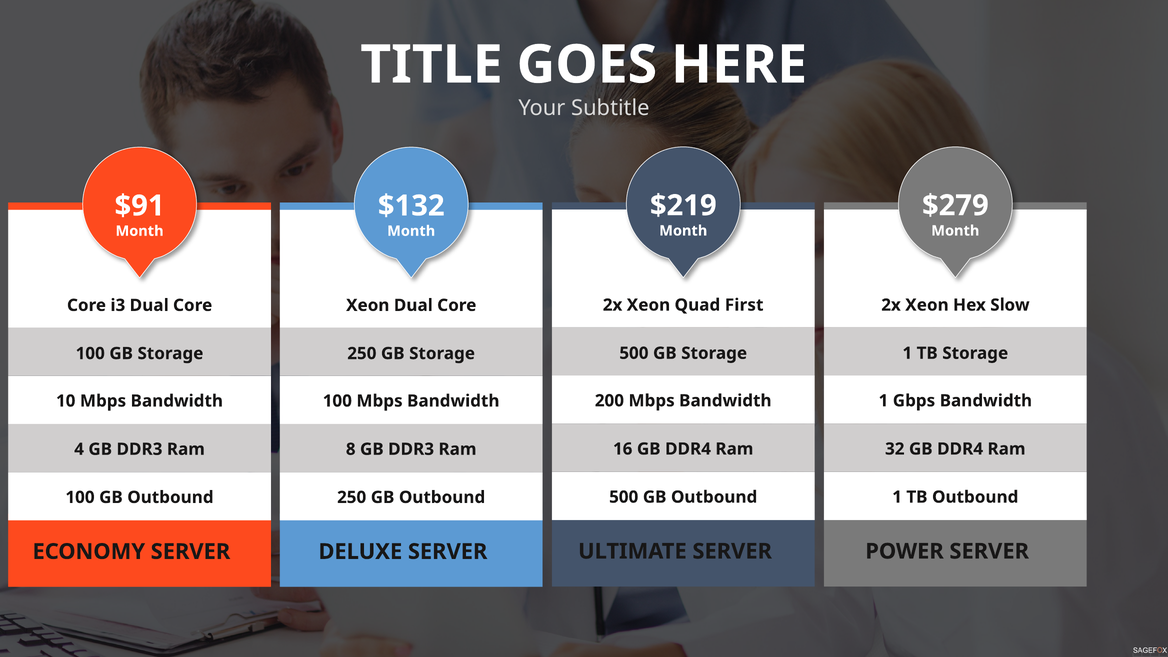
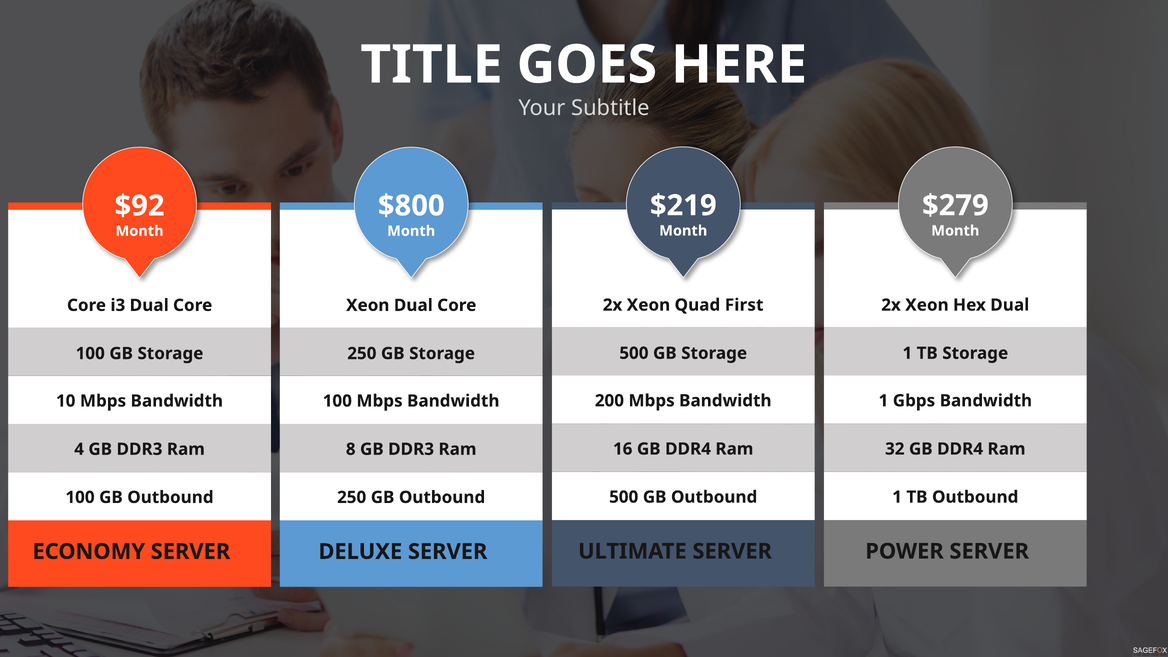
$91: $91 -> $92
$132: $132 -> $800
Hex Slow: Slow -> Dual
